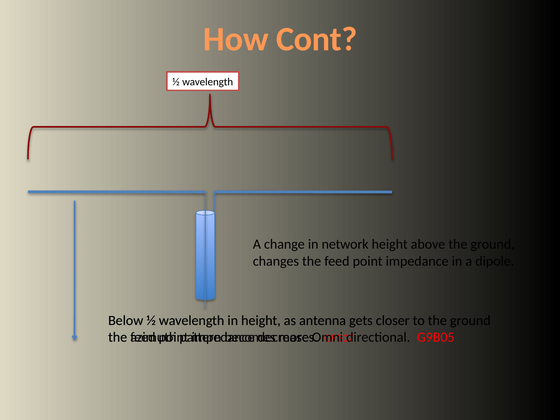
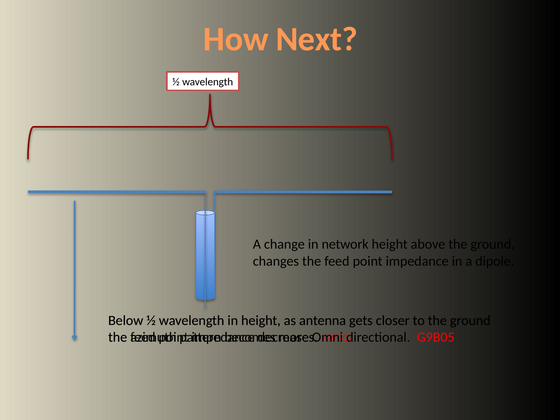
Cont: Cont -> Next
